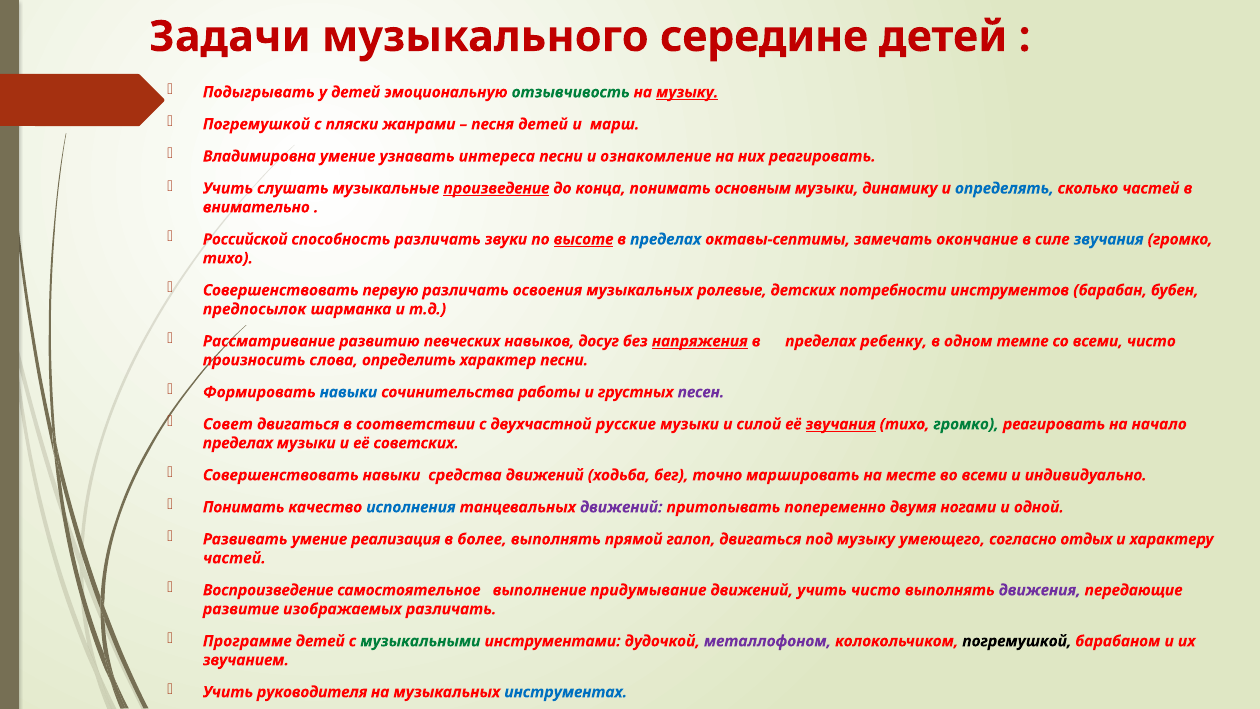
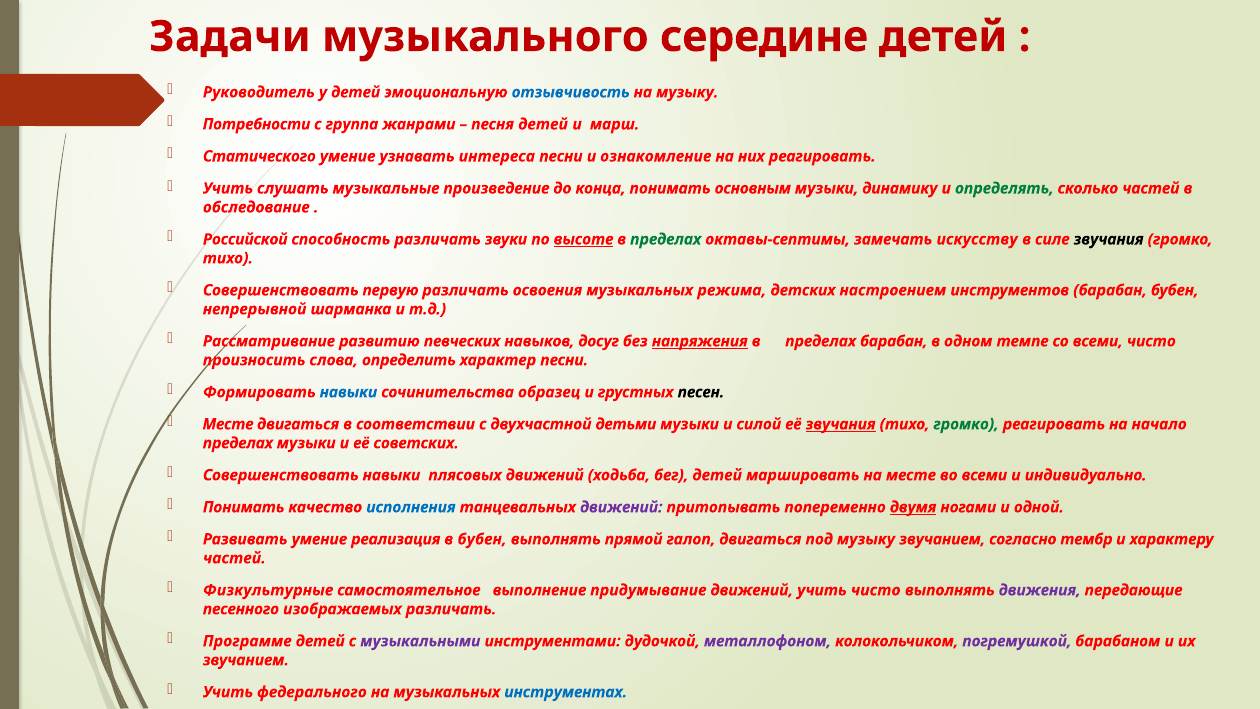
Подыгрывать: Подыгрывать -> Руководитель
отзывчивость colour: green -> blue
музыку at (687, 92) underline: present -> none
Погремушкой at (256, 124): Погремушкой -> Потребности
пляски: пляски -> группа
Владимировна: Владимировна -> Статического
произведение underline: present -> none
определять colour: blue -> green
внимательно: внимательно -> обследование
пределах at (666, 239) colour: blue -> green
окончание: окончание -> искусству
звучания at (1109, 239) colour: blue -> black
ролевые: ролевые -> режима
потребности: потребности -> настроением
предпосылок: предпосылок -> непрерывной
пределах ребенку: ребенку -> барабан
работы: работы -> образец
песен colour: purple -> black
Совет at (228, 424): Совет -> Месте
русские: русские -> детьми
средства: средства -> плясовых
бег точно: точно -> детей
двумя underline: none -> present
в более: более -> бубен
музыку умеющего: умеющего -> звучанием
отдых: отдых -> тембр
Воспроизведение: Воспроизведение -> Физкультурные
развитие: развитие -> песенного
музыкальными colour: green -> purple
погремушкой at (1017, 641) colour: black -> purple
руководителя: руководителя -> федерального
